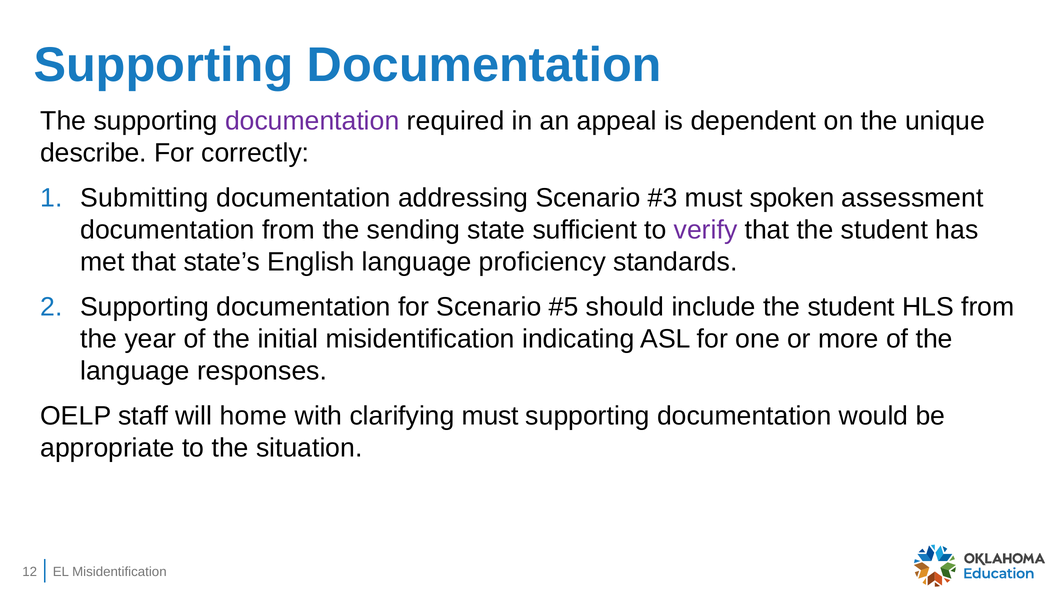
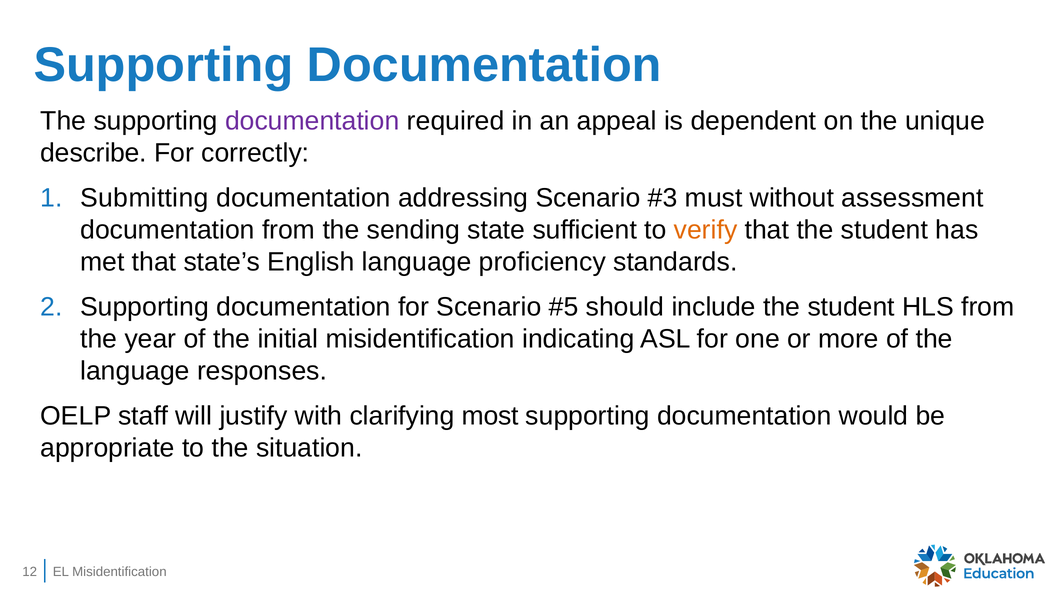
spoken: spoken -> without
verify colour: purple -> orange
home: home -> justify
clarifying must: must -> most
